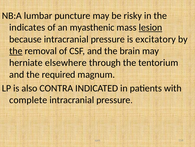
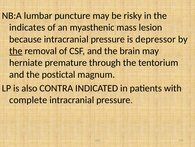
lesion underline: present -> none
excitatory: excitatory -> depressor
elsewhere: elsewhere -> premature
required: required -> postictal
